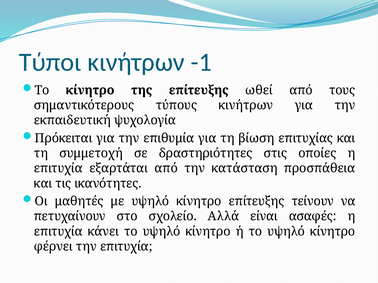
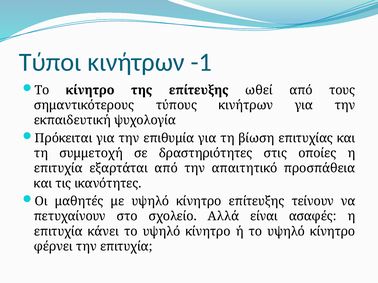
κατάσταση: κατάσταση -> απαιτητικό
